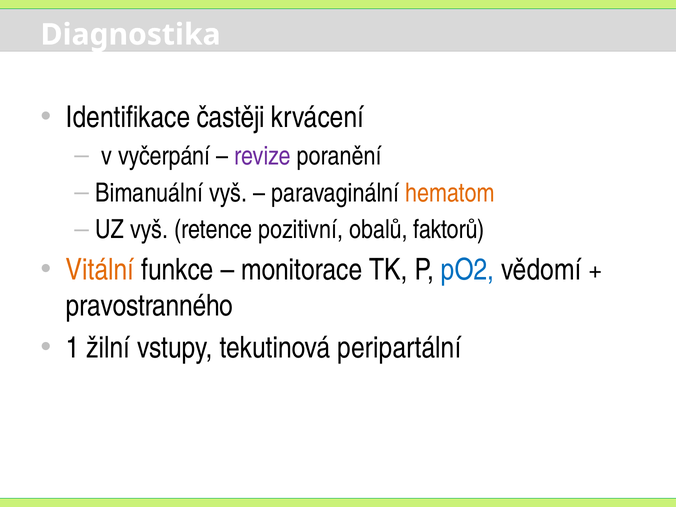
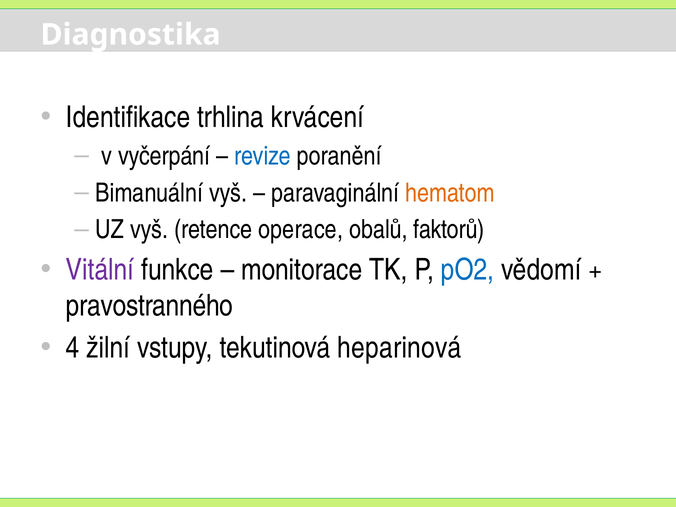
častěji: častěji -> trhlina
revize colour: purple -> blue
pozitivní: pozitivní -> operace
Vitální colour: orange -> purple
1: 1 -> 4
peripartální: peripartální -> heparinová
